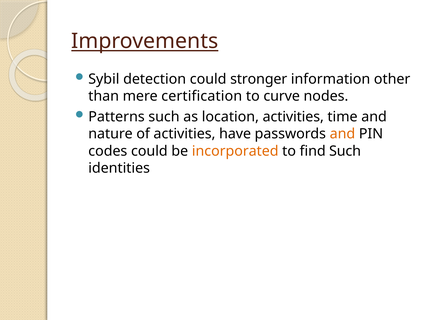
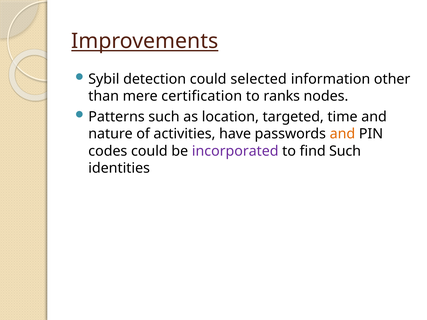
stronger: stronger -> selected
curve: curve -> ranks
location activities: activities -> targeted
incorporated colour: orange -> purple
